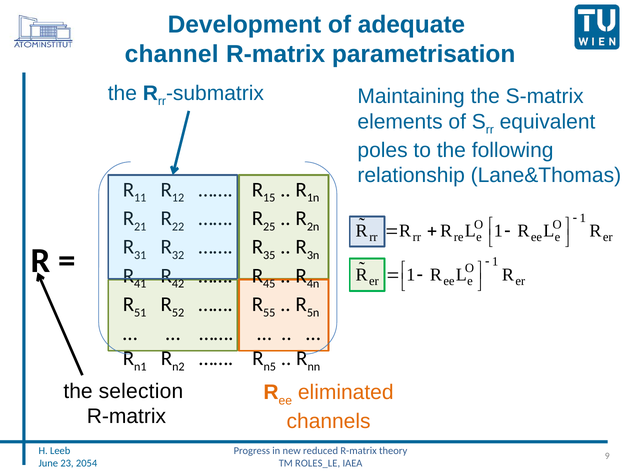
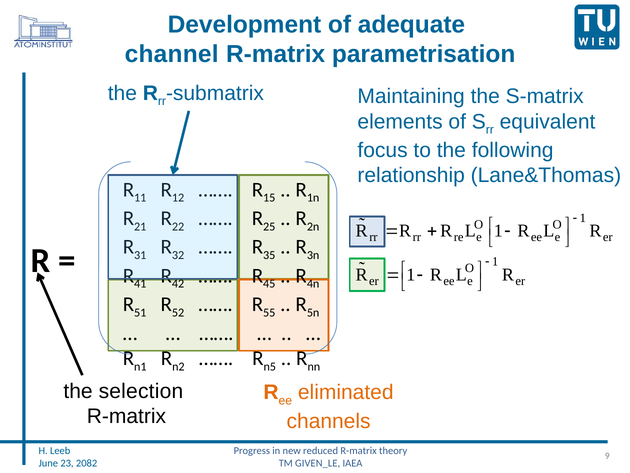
poles: poles -> focus
2054: 2054 -> 2082
ROLES_LE: ROLES_LE -> GIVEN_LE
